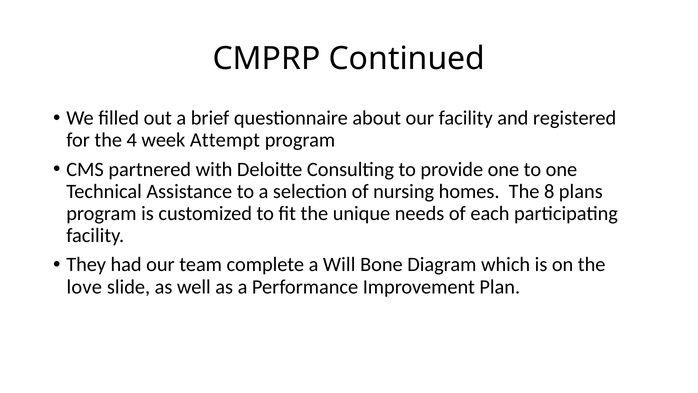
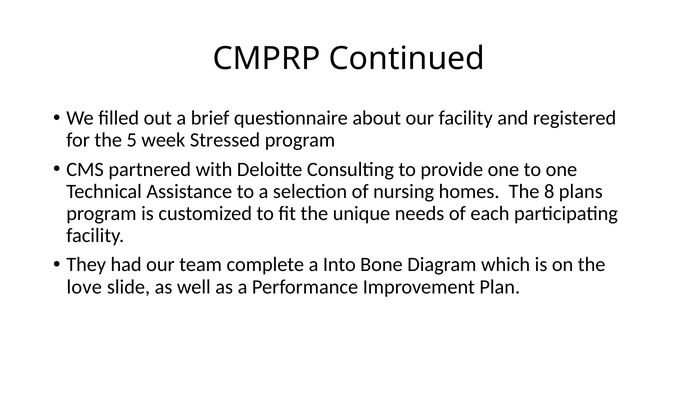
4: 4 -> 5
Attempt: Attempt -> Stressed
Will: Will -> Into
